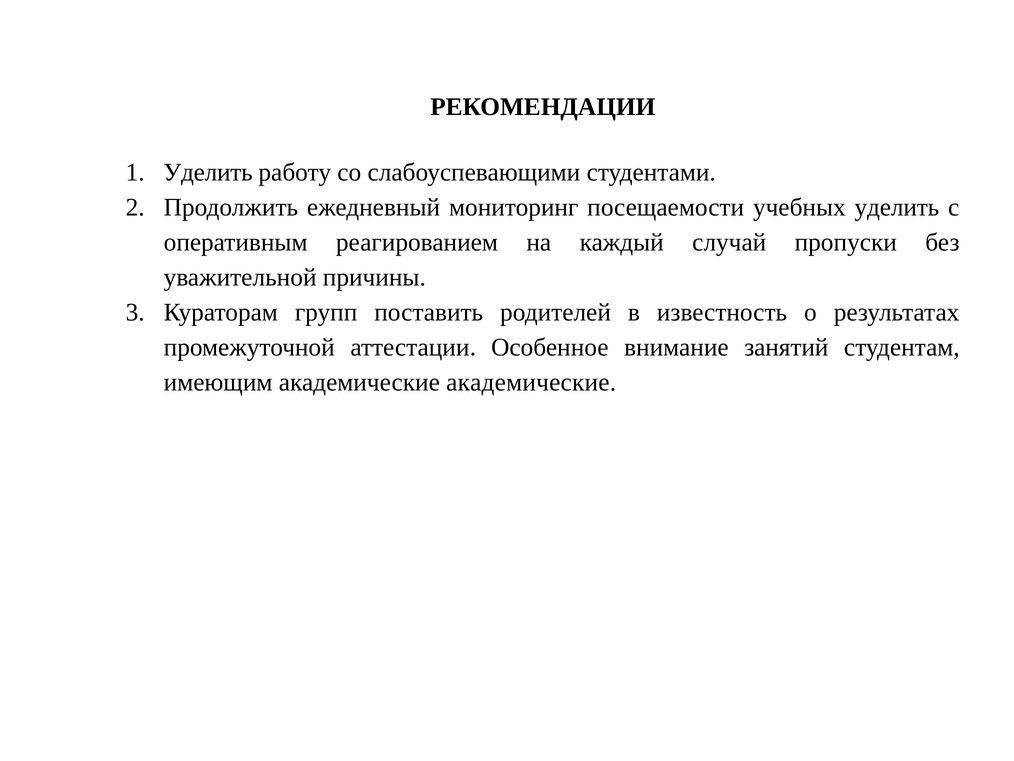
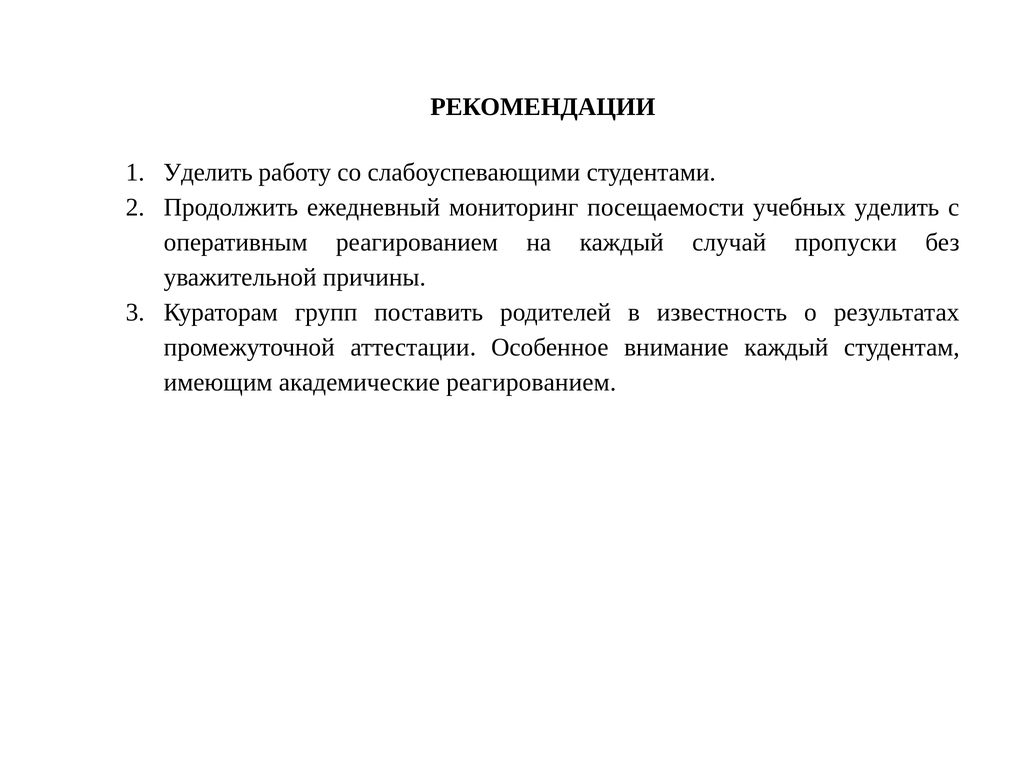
внимание занятий: занятий -> каждый
академические академические: академические -> реагированием
